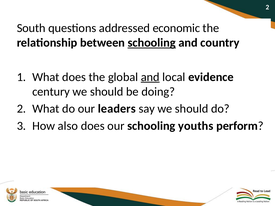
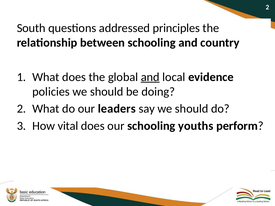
economic: economic -> principles
schooling at (152, 43) underline: present -> none
century: century -> policies
also: also -> vital
